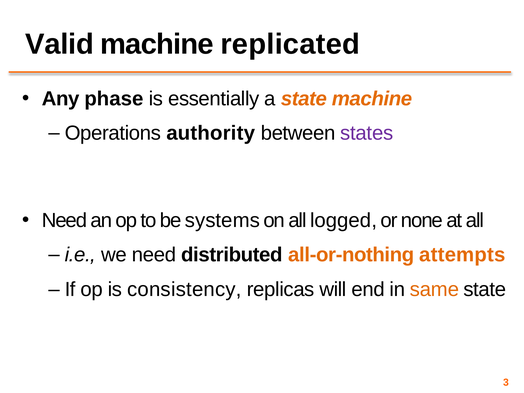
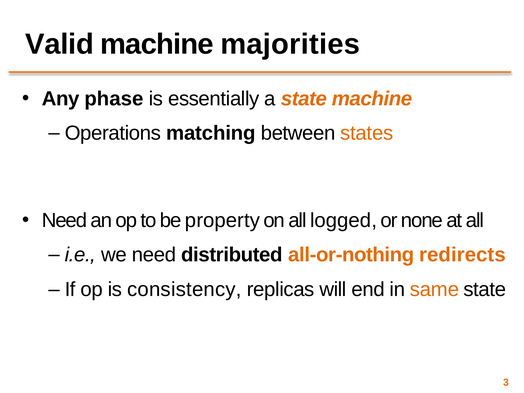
replicated: replicated -> majorities
authority: authority -> matching
states colour: purple -> orange
systems: systems -> property
attempts: attempts -> redirects
